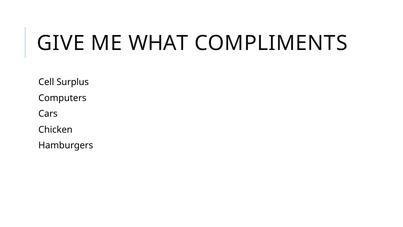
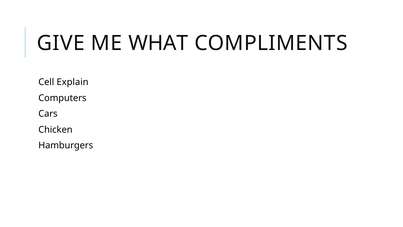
Surplus: Surplus -> Explain
